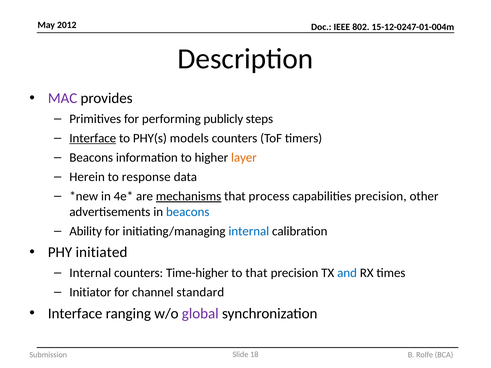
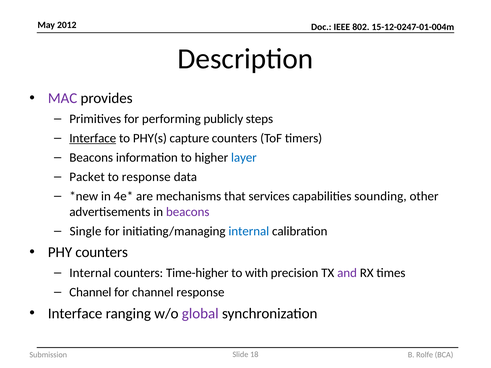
models: models -> capture
layer colour: orange -> blue
Herein: Herein -> Packet
mechanisms underline: present -> none
process: process -> services
capabilities precision: precision -> sounding
beacons at (188, 212) colour: blue -> purple
Ability: Ability -> Single
PHY initiated: initiated -> counters
to that: that -> with
and colour: blue -> purple
Initiator at (90, 292): Initiator -> Channel
channel standard: standard -> response
